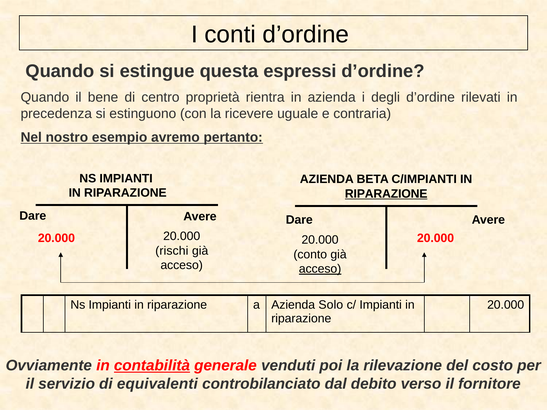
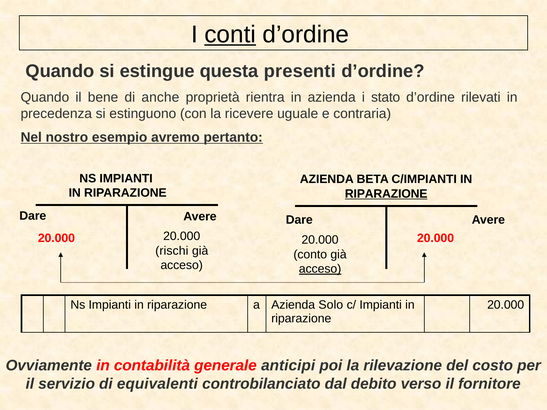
conti underline: none -> present
espressi: espressi -> presenti
centro: centro -> anche
degli: degli -> stato
contabilità underline: present -> none
venduti: venduti -> anticipi
